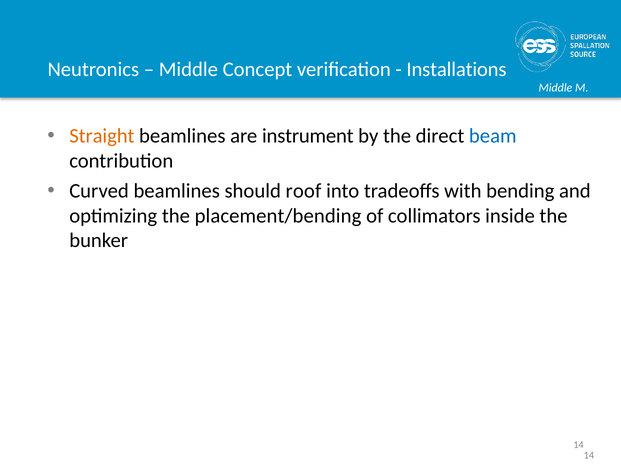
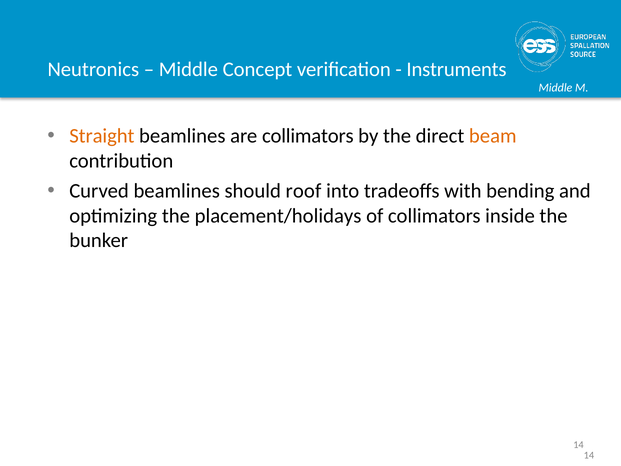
Installations: Installations -> Instruments
are instrument: instrument -> collimators
beam colour: blue -> orange
placement/bending: placement/bending -> placement/holidays
